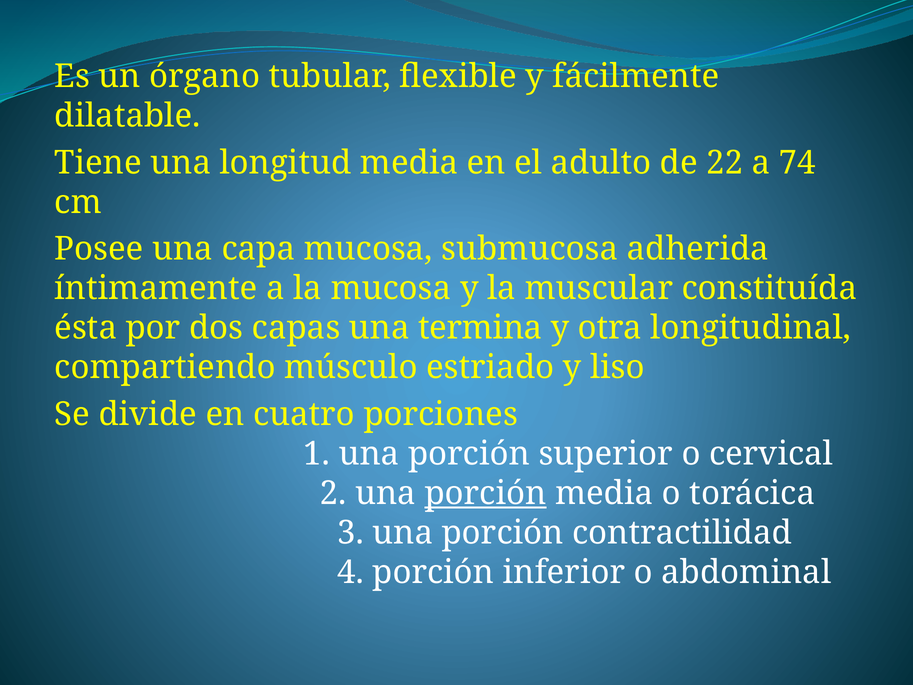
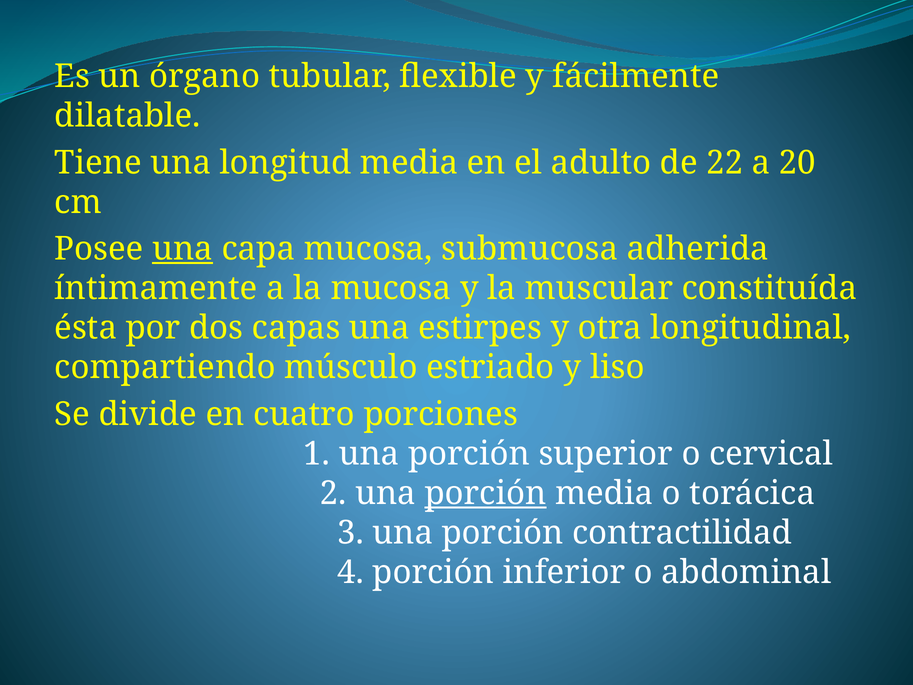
74: 74 -> 20
una at (182, 249) underline: none -> present
termina: termina -> estirpes
